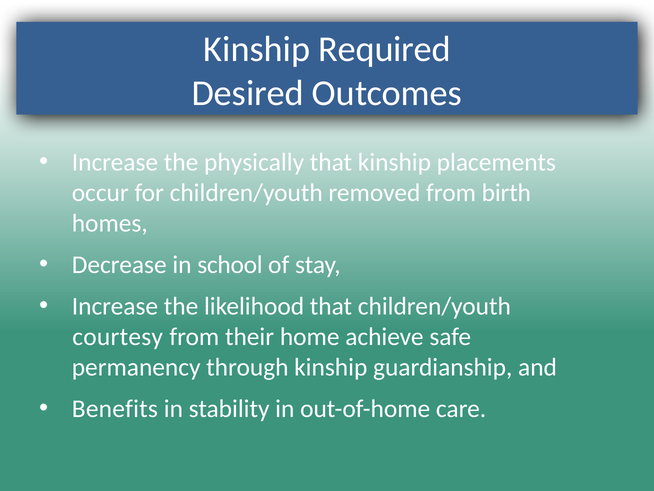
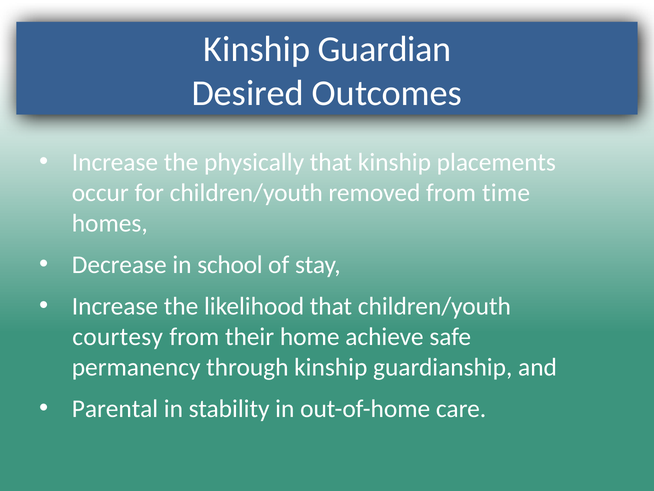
Required: Required -> Guardian
birth: birth -> time
Benefits: Benefits -> Parental
